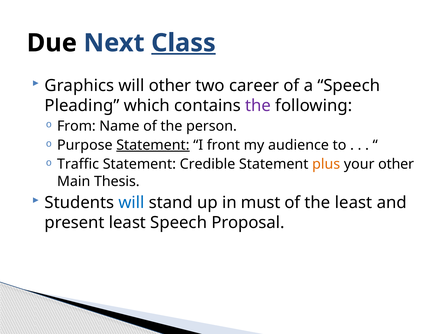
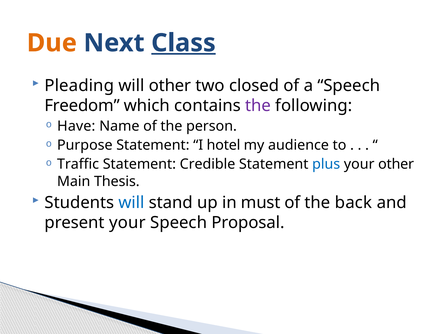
Due colour: black -> orange
Graphics: Graphics -> Pleading
career: career -> closed
Pleading: Pleading -> Freedom
From: From -> Have
Statement at (153, 145) underline: present -> none
front: front -> hotel
plus colour: orange -> blue
the least: least -> back
present least: least -> your
